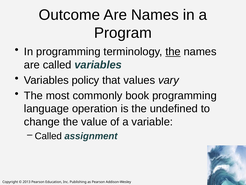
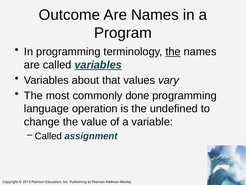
variables at (98, 65) underline: none -> present
policy: policy -> about
book: book -> done
